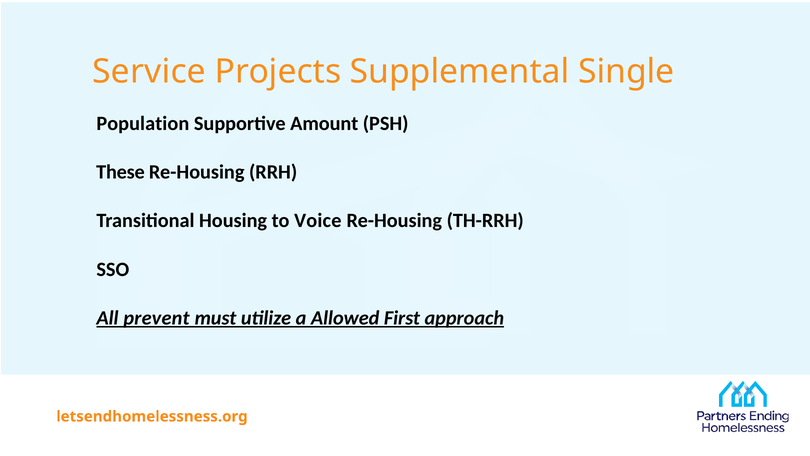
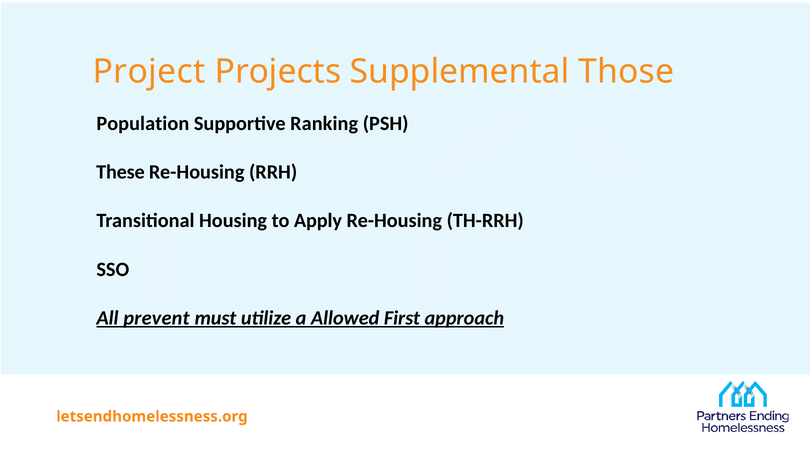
Service: Service -> Project
Single: Single -> Those
Amount: Amount -> Ranking
Voice: Voice -> Apply
